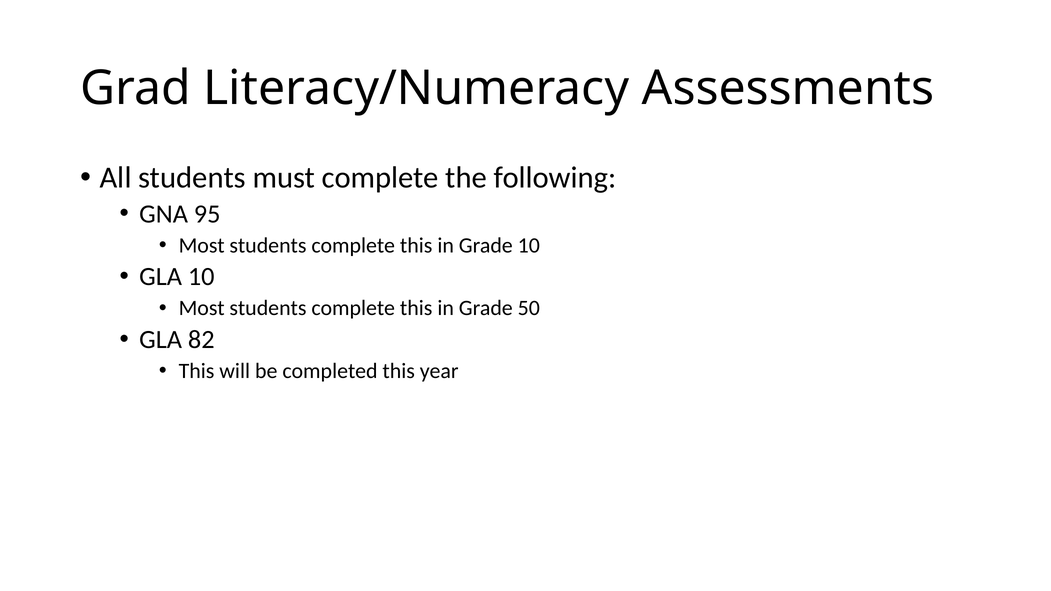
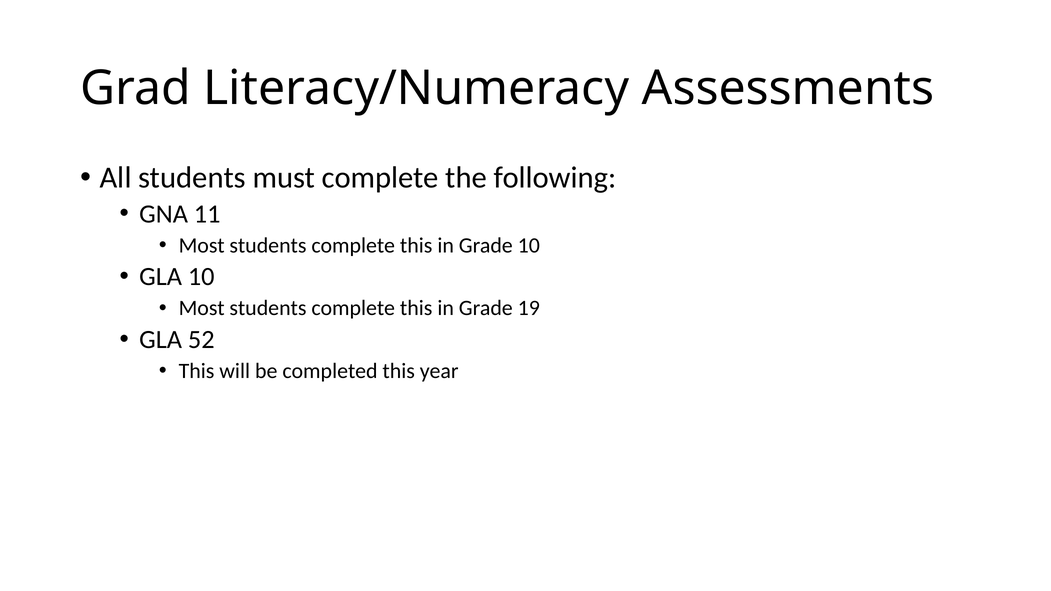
95: 95 -> 11
50: 50 -> 19
82: 82 -> 52
